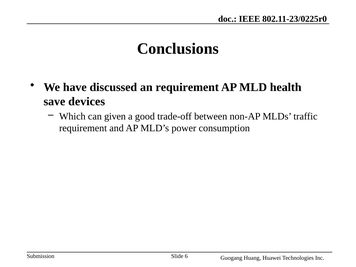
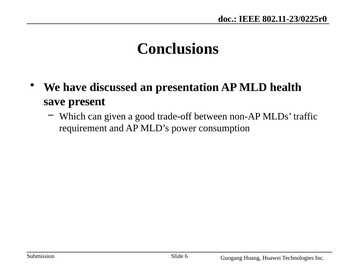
an requirement: requirement -> presentation
devices: devices -> present
